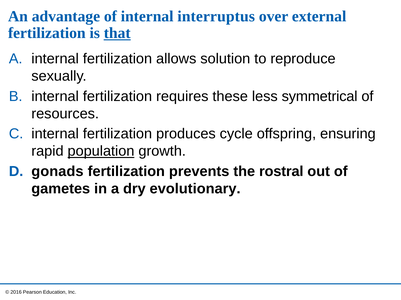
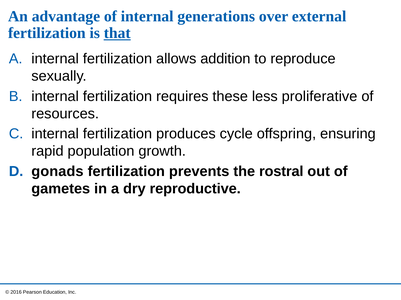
interruptus: interruptus -> generations
solution: solution -> addition
symmetrical: symmetrical -> proliferative
population underline: present -> none
evolutionary: evolutionary -> reproductive
